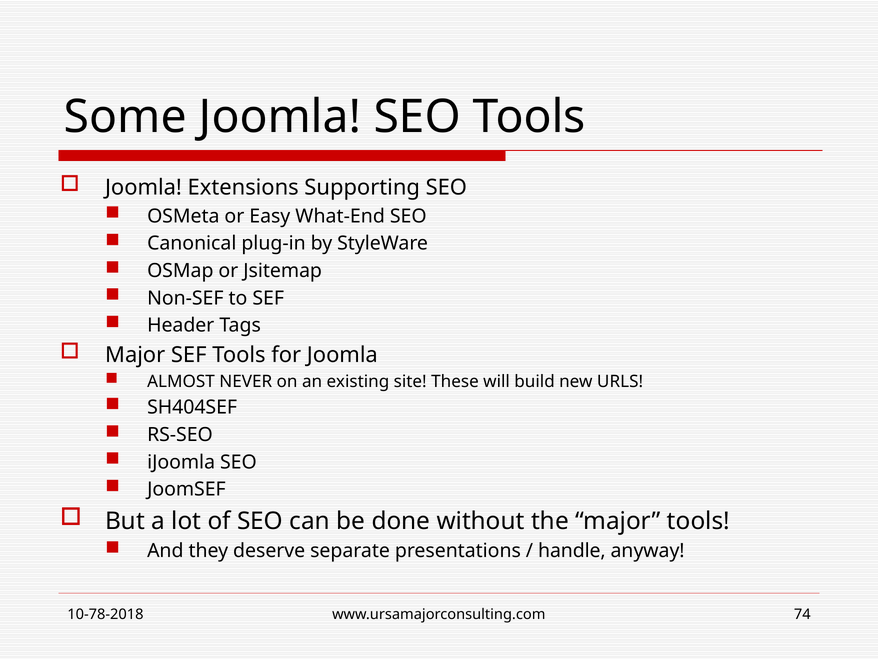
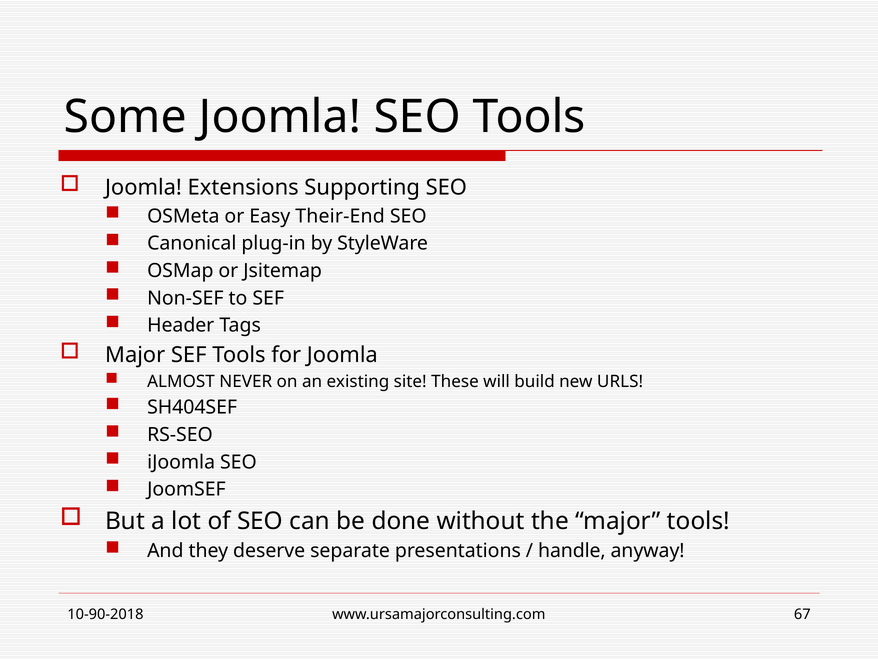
What-End: What-End -> Their-End
10-78-2018: 10-78-2018 -> 10-90-2018
74: 74 -> 67
